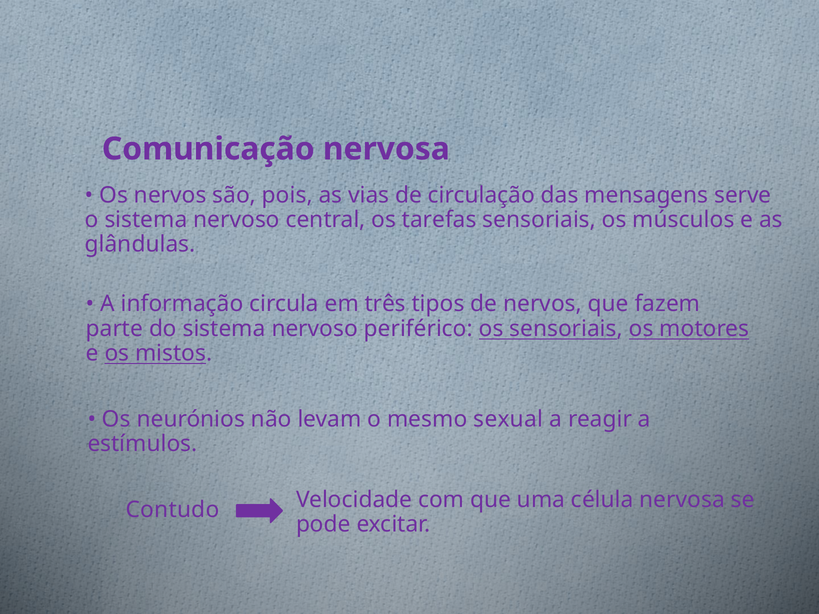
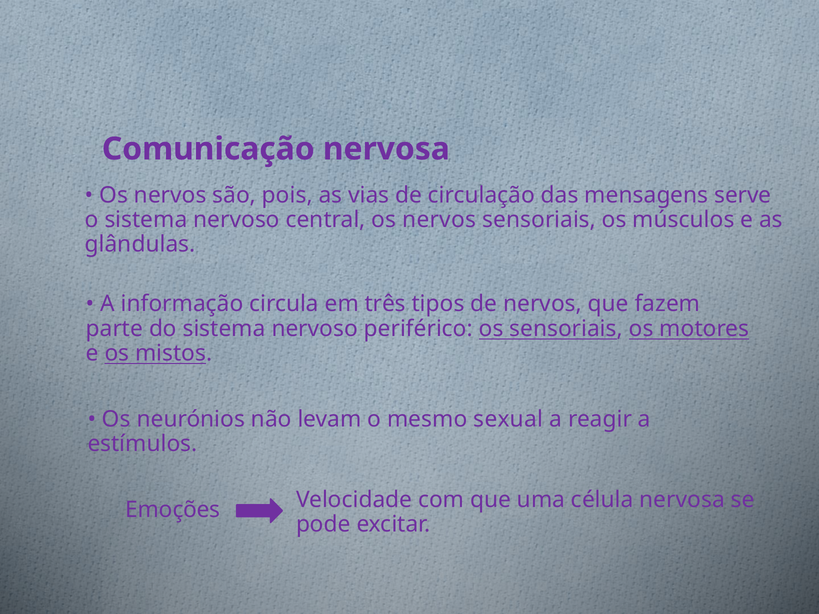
central os tarefas: tarefas -> nervos
Contudo: Contudo -> Emoções
